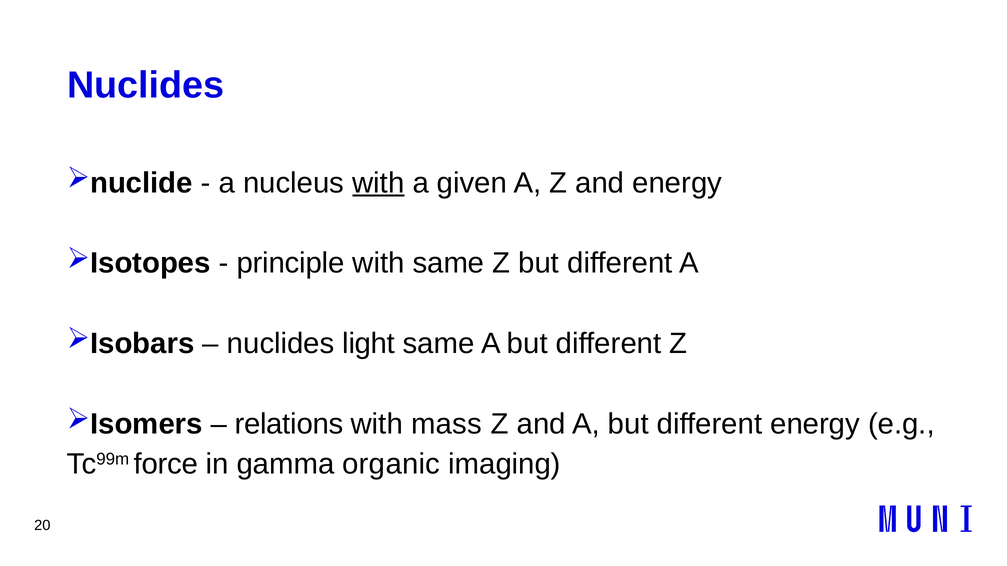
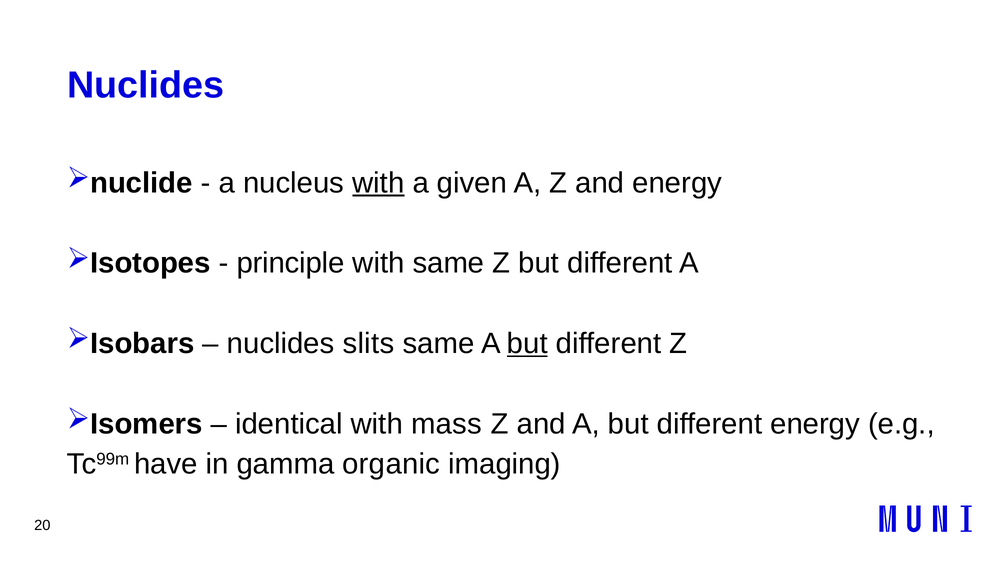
light: light -> slits
but at (527, 344) underline: none -> present
relations: relations -> identical
force: force -> have
